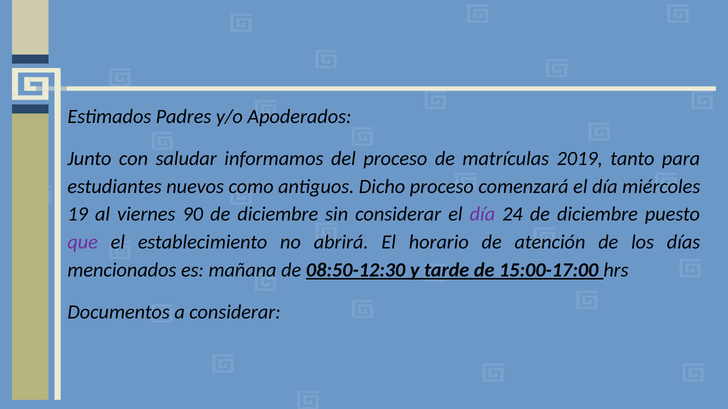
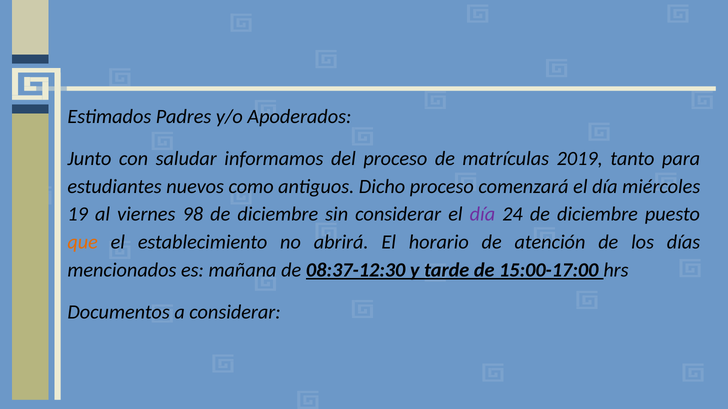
90: 90 -> 98
que colour: purple -> orange
08:50-12:30: 08:50-12:30 -> 08:37-12:30
